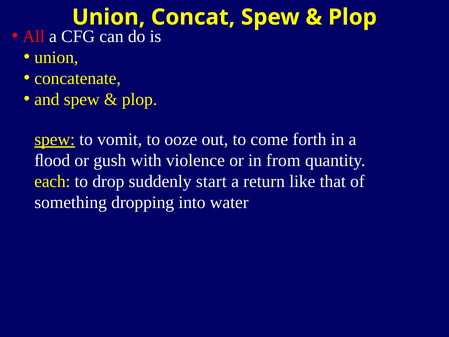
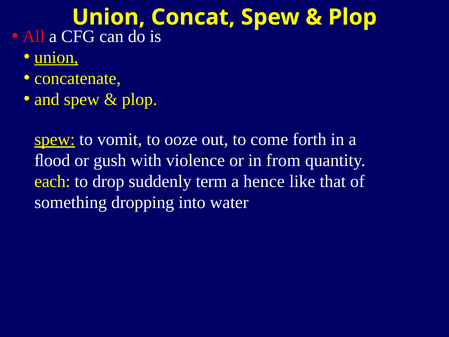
union at (56, 57) underline: none -> present
start: start -> term
return: return -> hence
